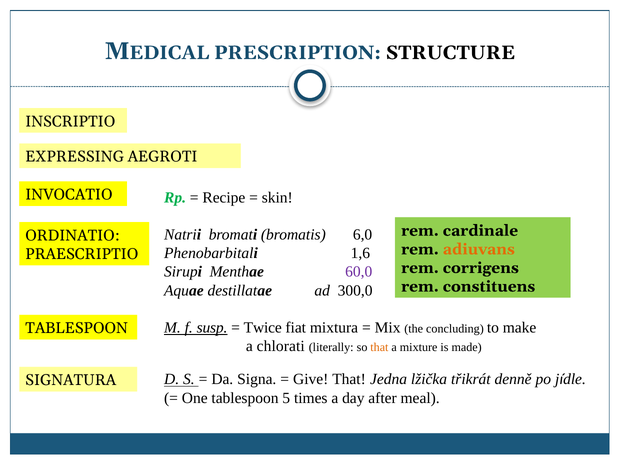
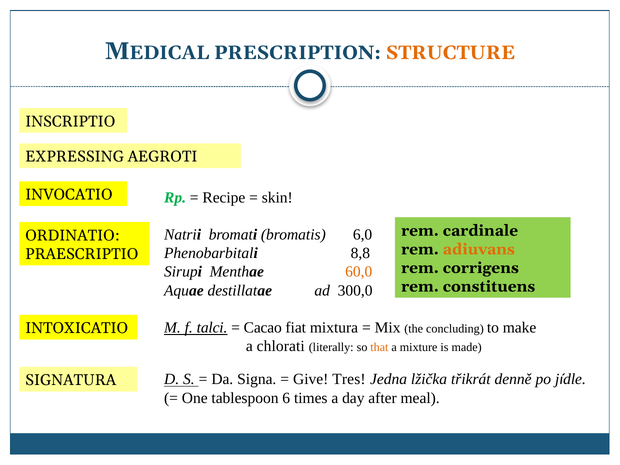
STRUCTURE colour: black -> orange
1,6: 1,6 -> 8,8
60,0 colour: purple -> orange
susp: susp -> talci
Twice: Twice -> Cacao
TABLESPOON at (77, 328): TABLESPOON -> INTOXICATIO
Give That: That -> Tres
5: 5 -> 6
